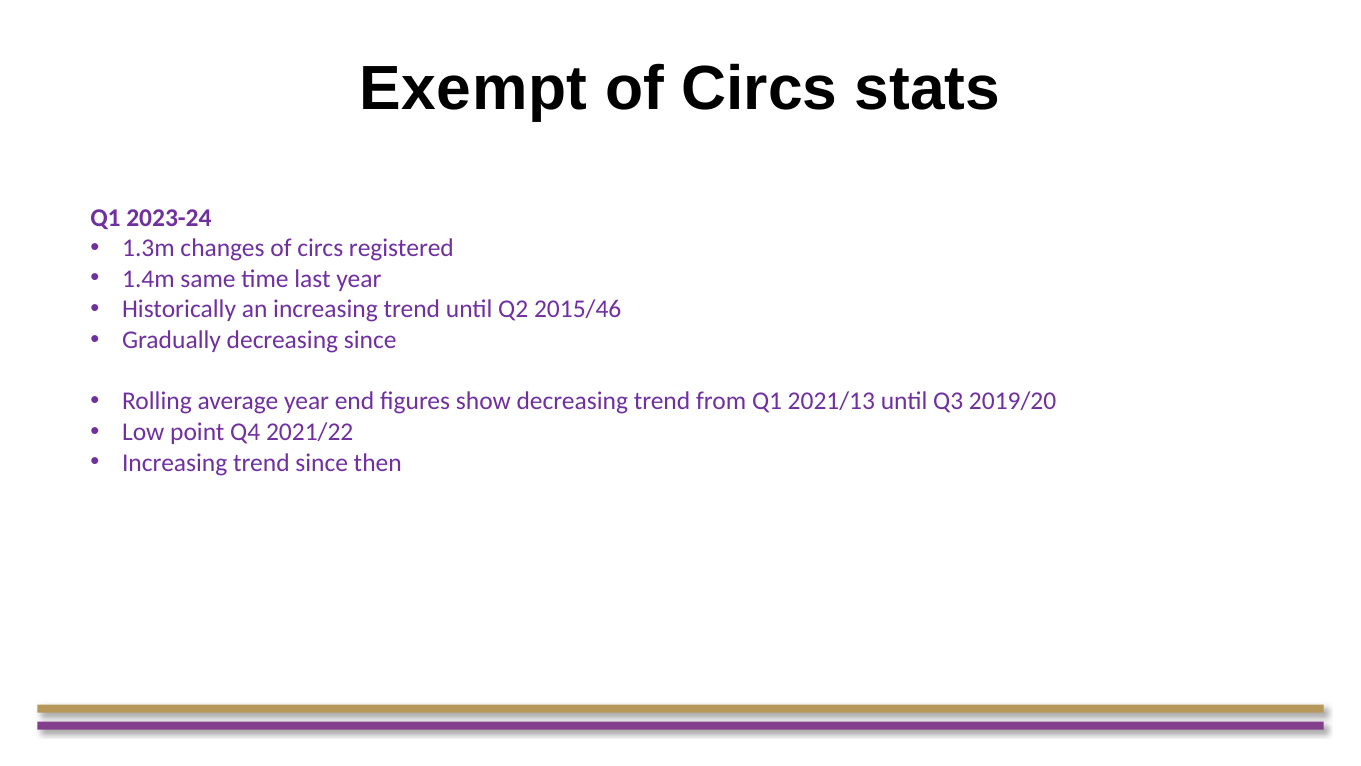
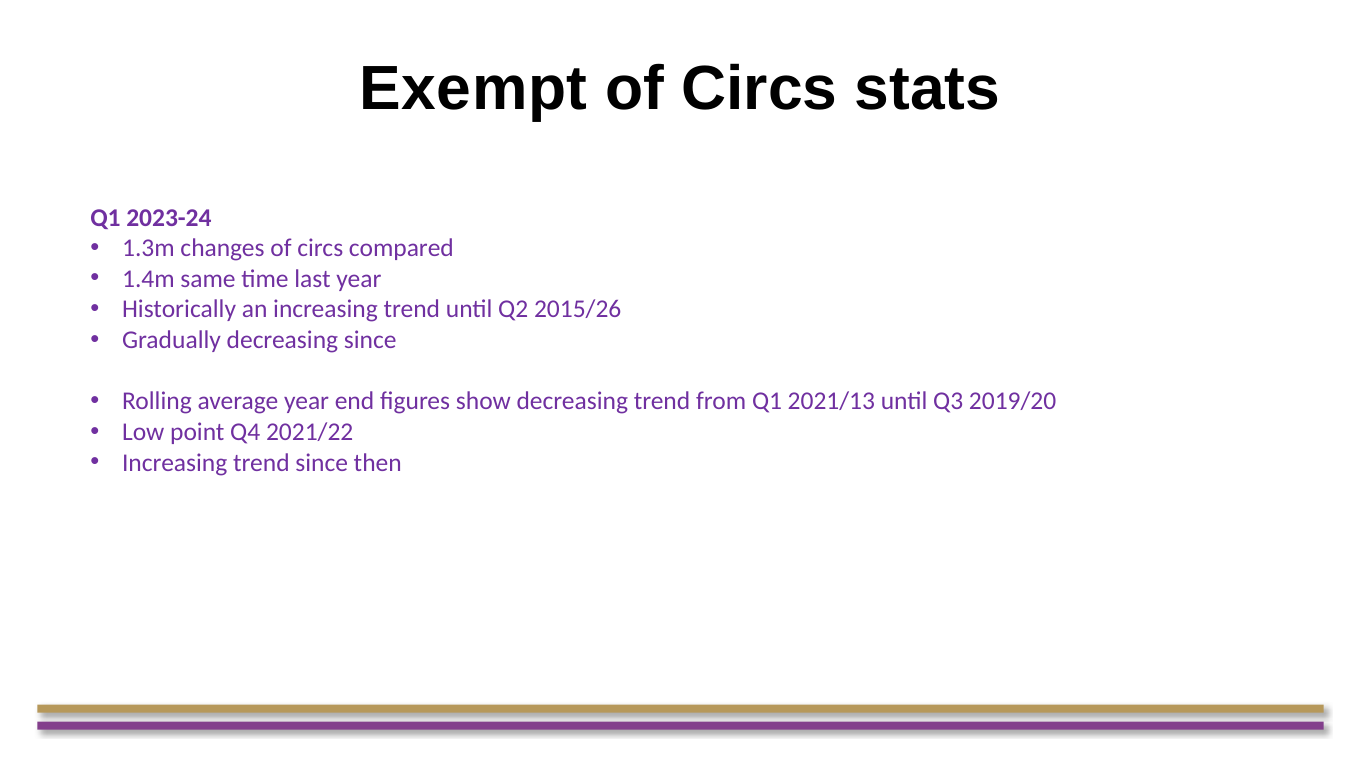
registered: registered -> compared
2015/46: 2015/46 -> 2015/26
